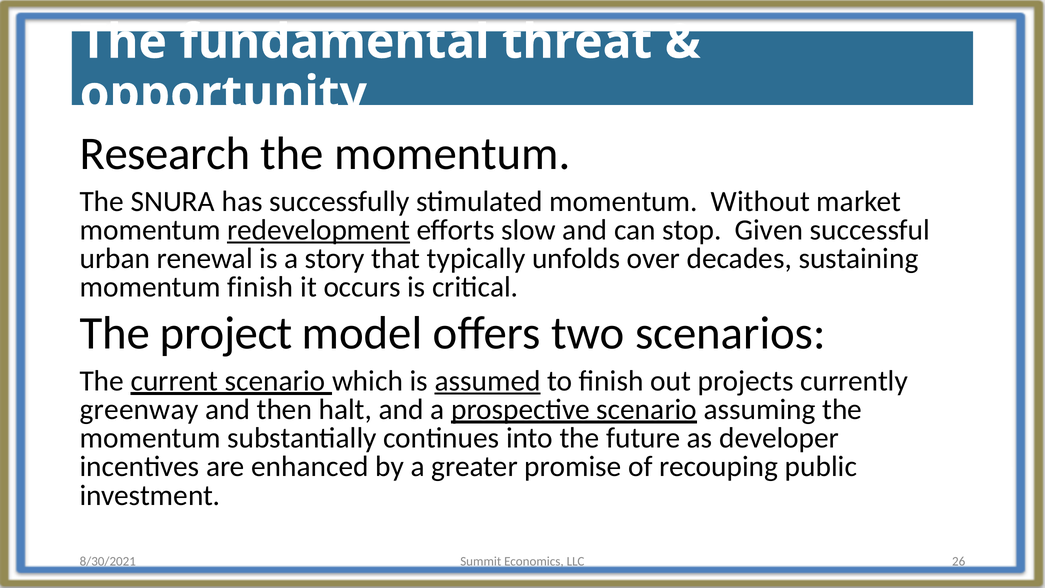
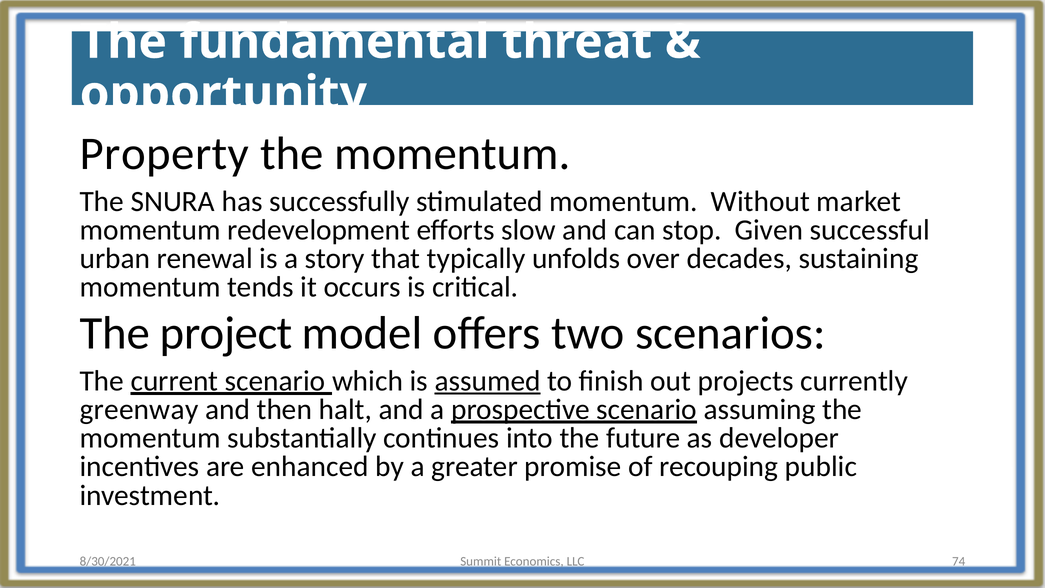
Research: Research -> Property
redevelopment underline: present -> none
momentum finish: finish -> tends
26: 26 -> 74
